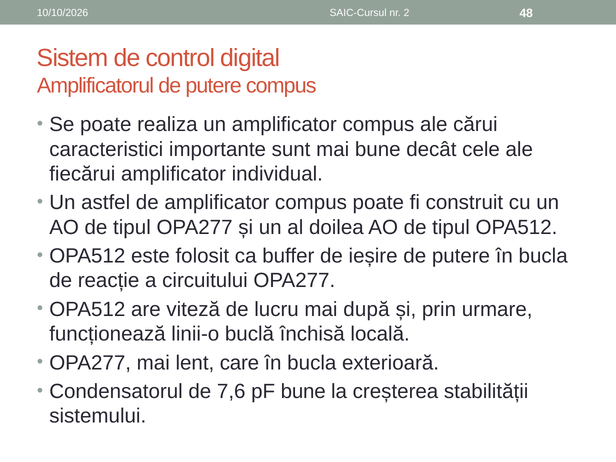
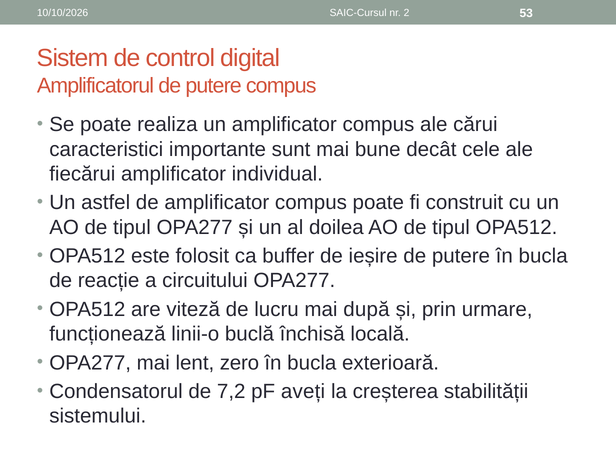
48: 48 -> 53
care: care -> zero
7,6: 7,6 -> 7,2
pF bune: bune -> aveți
